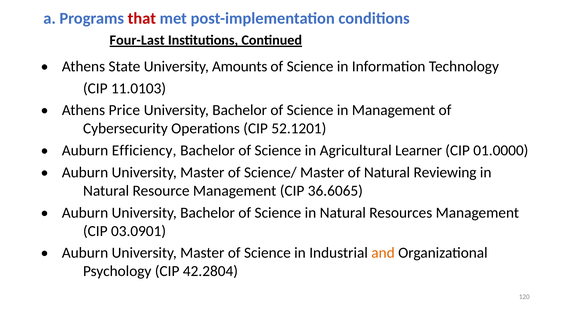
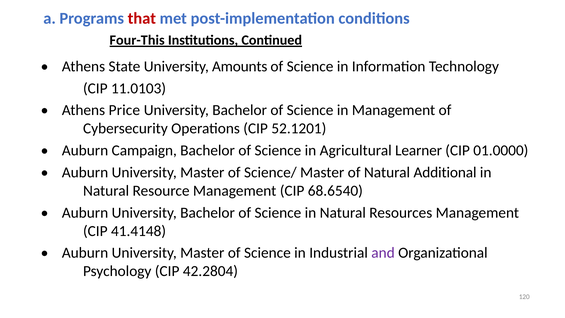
Four-Last: Four-Last -> Four-This
Efficiency: Efficiency -> Campaign
Reviewing: Reviewing -> Additional
36.6065: 36.6065 -> 68.6540
03.0901: 03.0901 -> 41.4148
and colour: orange -> purple
